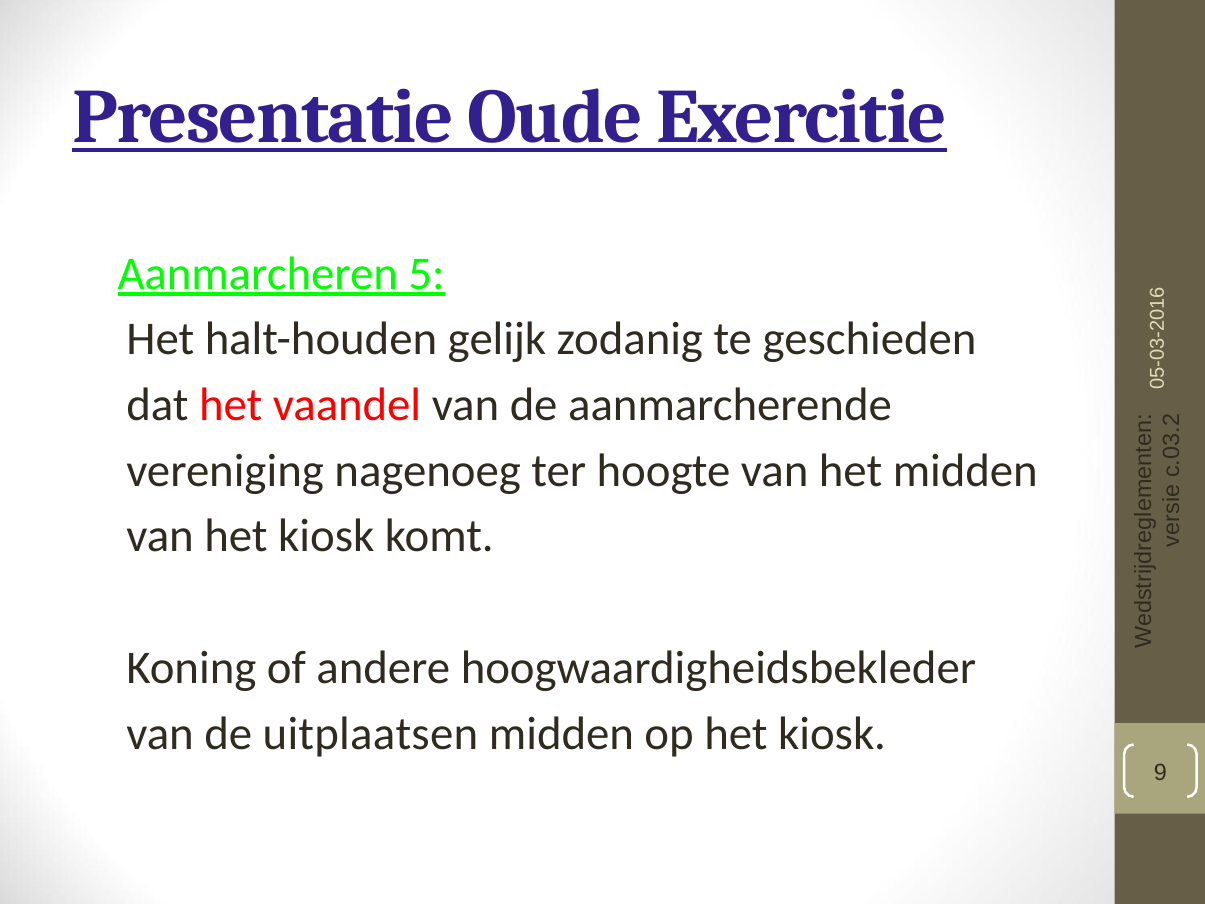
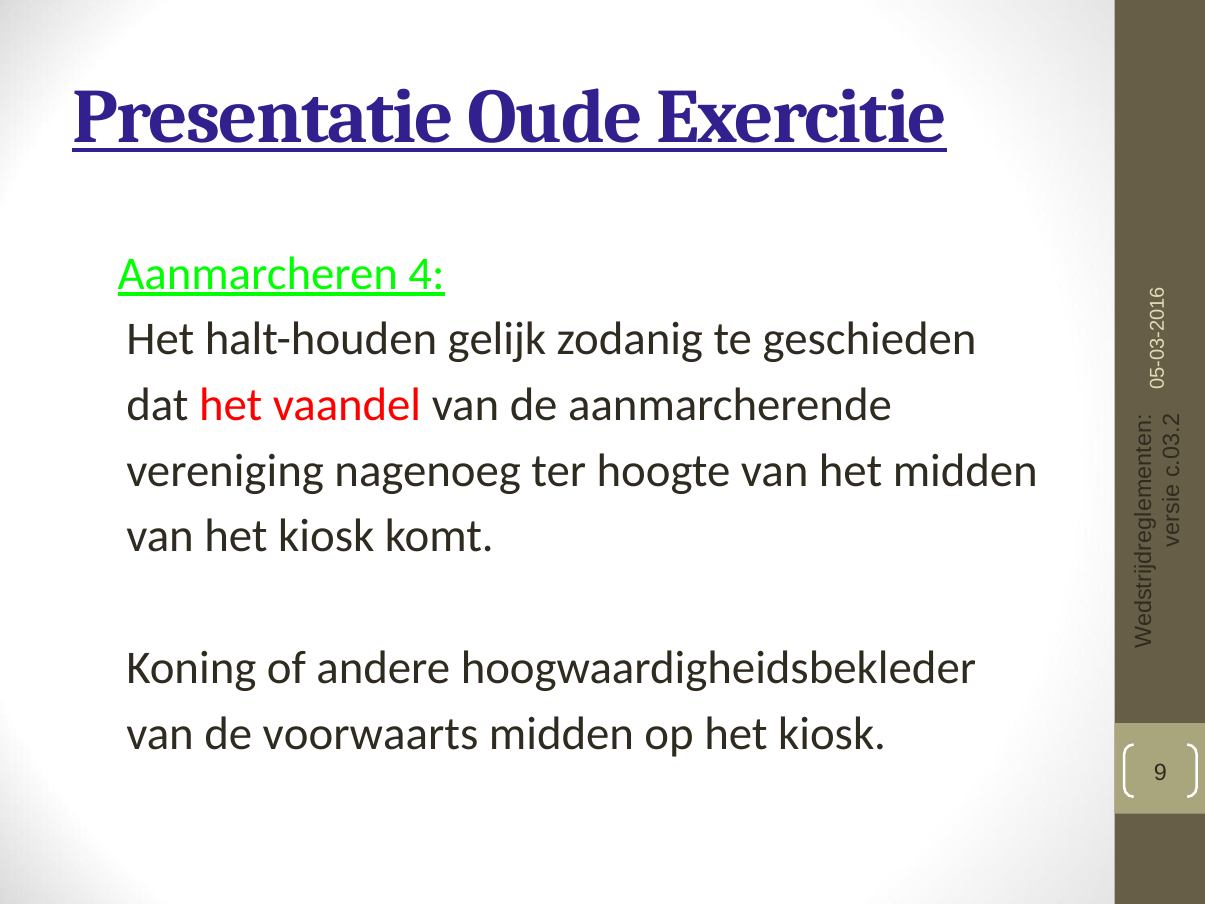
Aanmarcheren 5: 5 -> 4
uitplaatsen: uitplaatsen -> voorwaarts
